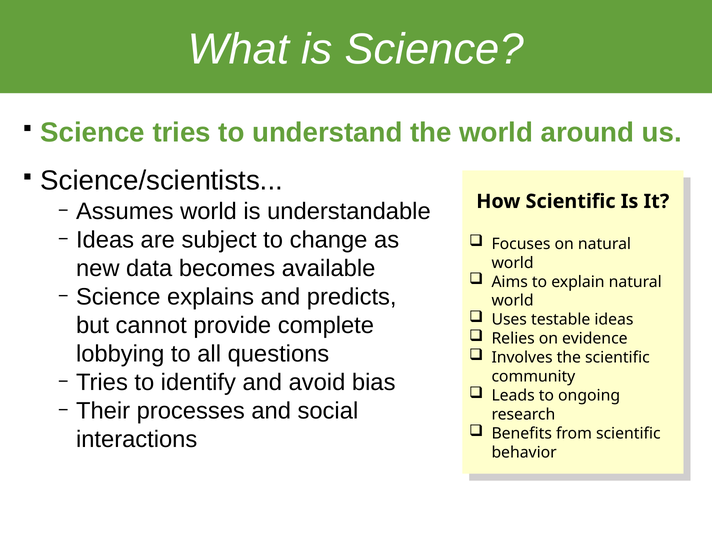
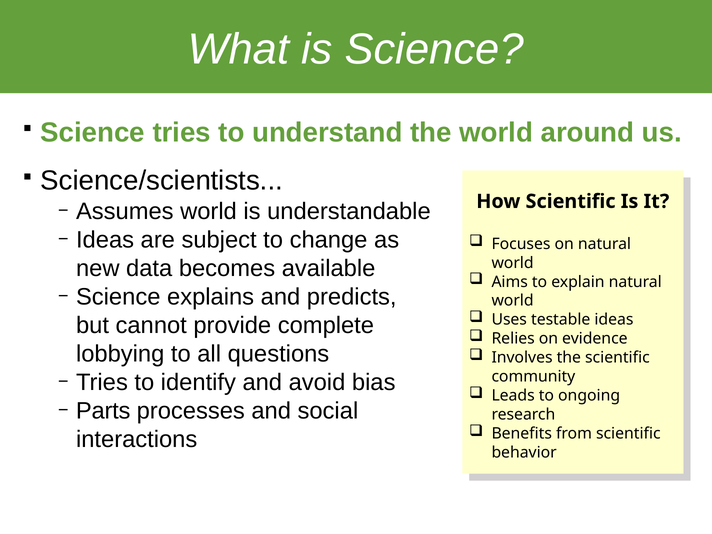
Their: Their -> Parts
